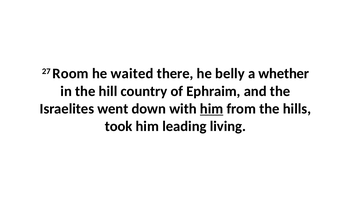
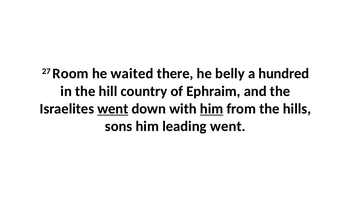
whether: whether -> hundred
went at (113, 109) underline: none -> present
took: took -> sons
leading living: living -> went
